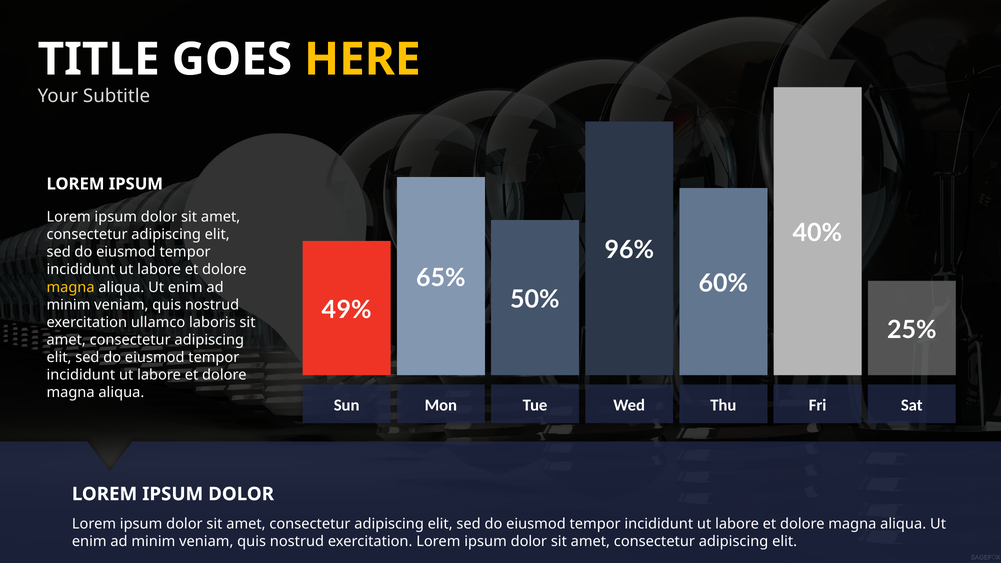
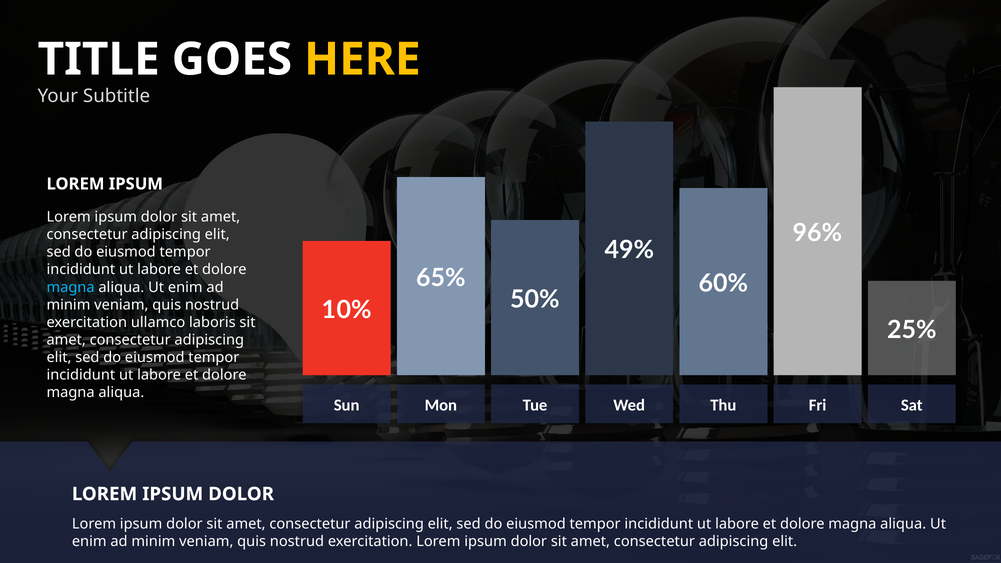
40%: 40% -> 96%
96%: 96% -> 49%
magna at (71, 287) colour: yellow -> light blue
49%: 49% -> 10%
